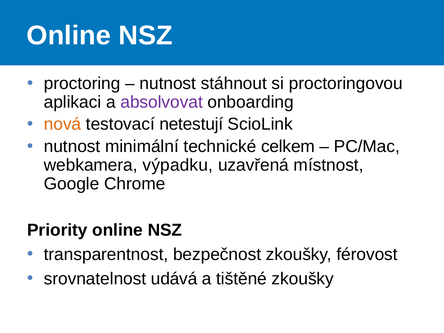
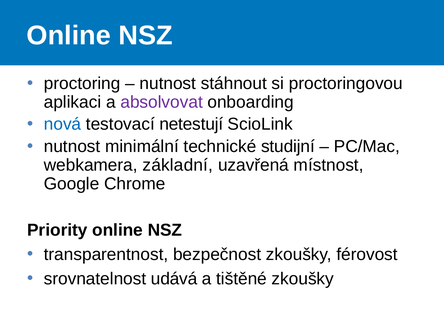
nová colour: orange -> blue
celkem: celkem -> studijní
výpadku: výpadku -> základní
